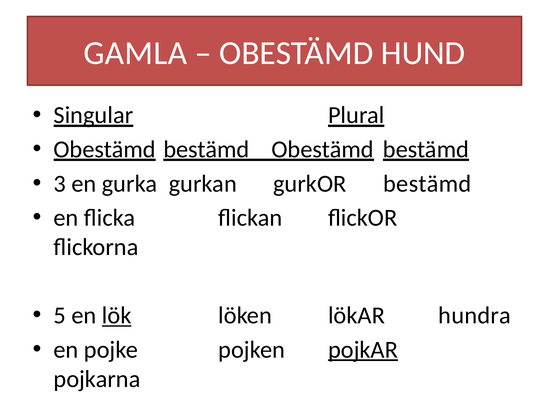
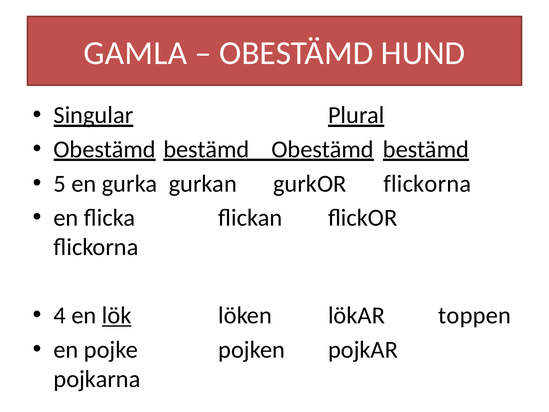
3: 3 -> 5
gurkOR bestämd: bestämd -> flickorna
5: 5 -> 4
hundra: hundra -> toppen
pojkAR underline: present -> none
